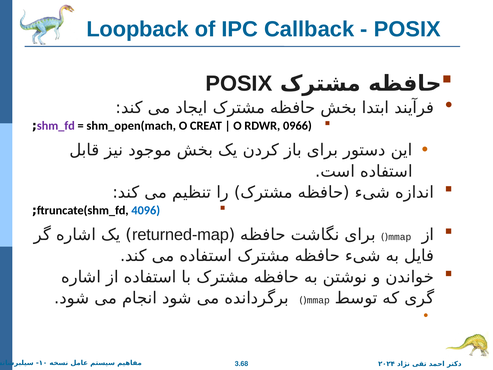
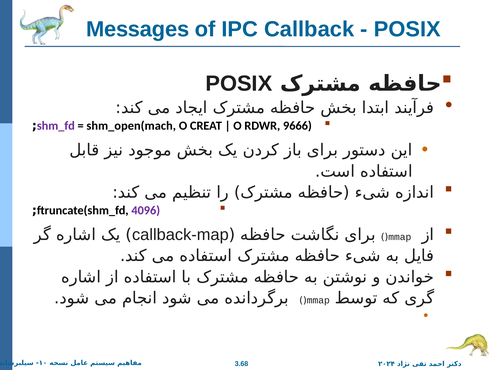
Loopback: Loopback -> Messages
0966: 0966 -> 9666
4096 colour: blue -> purple
returned-map: returned-map -> callback-map
